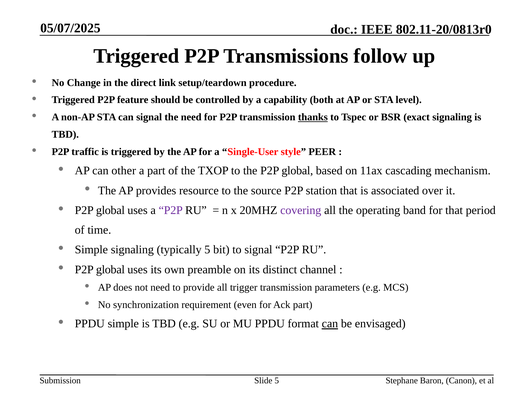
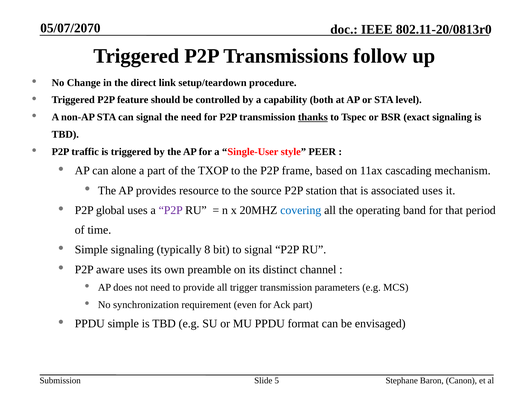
05/07/2025: 05/07/2025 -> 05/07/2070
other: other -> alone
the P2P global: global -> frame
associated over: over -> uses
covering colour: purple -> blue
typically 5: 5 -> 8
global at (110, 269): global -> aware
can at (330, 324) underline: present -> none
